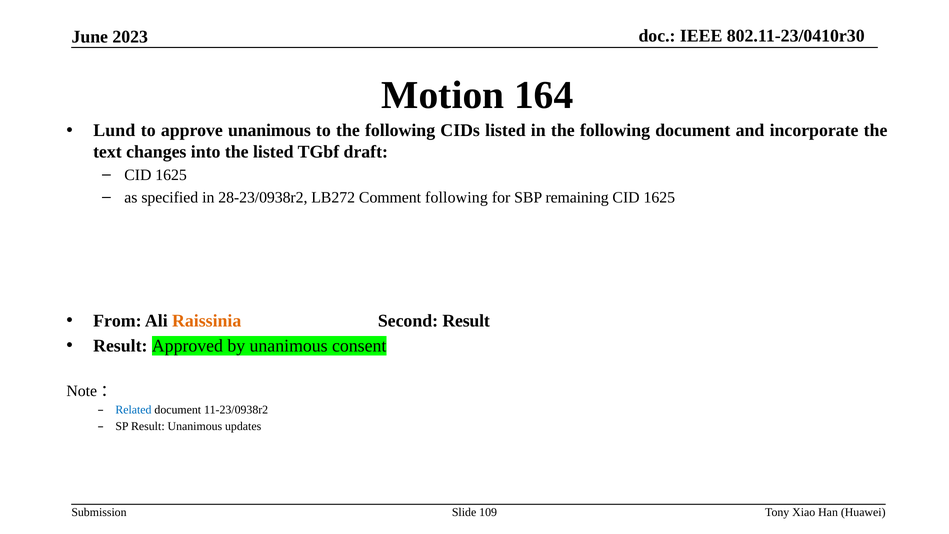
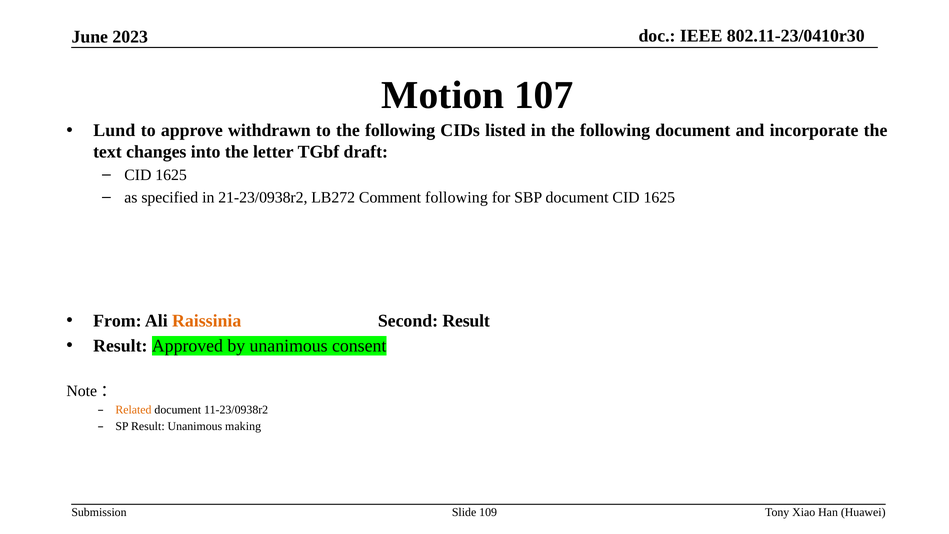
164: 164 -> 107
approve unanimous: unanimous -> withdrawn
the listed: listed -> letter
28-23/0938r2: 28-23/0938r2 -> 21-23/0938r2
SBP remaining: remaining -> document
Related colour: blue -> orange
updates: updates -> making
